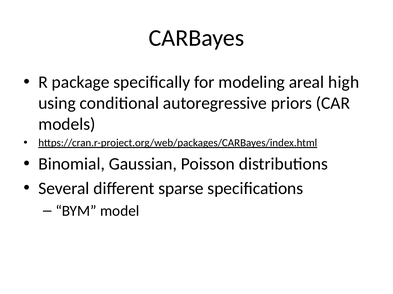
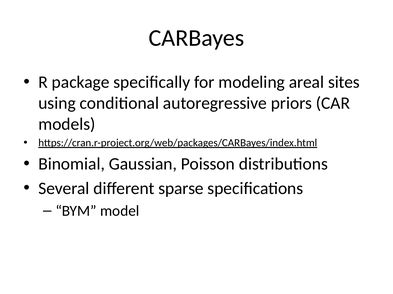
high: high -> sites
